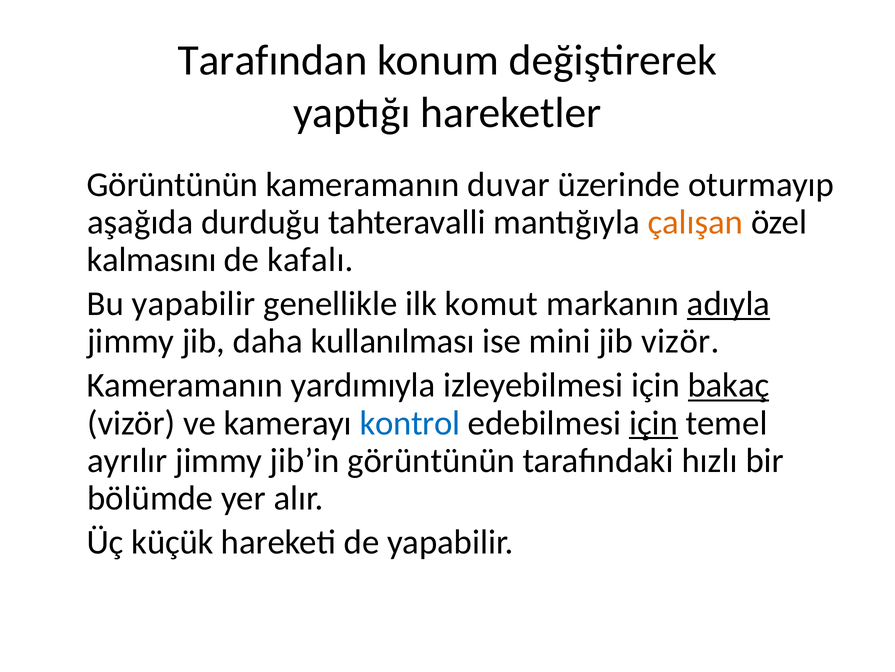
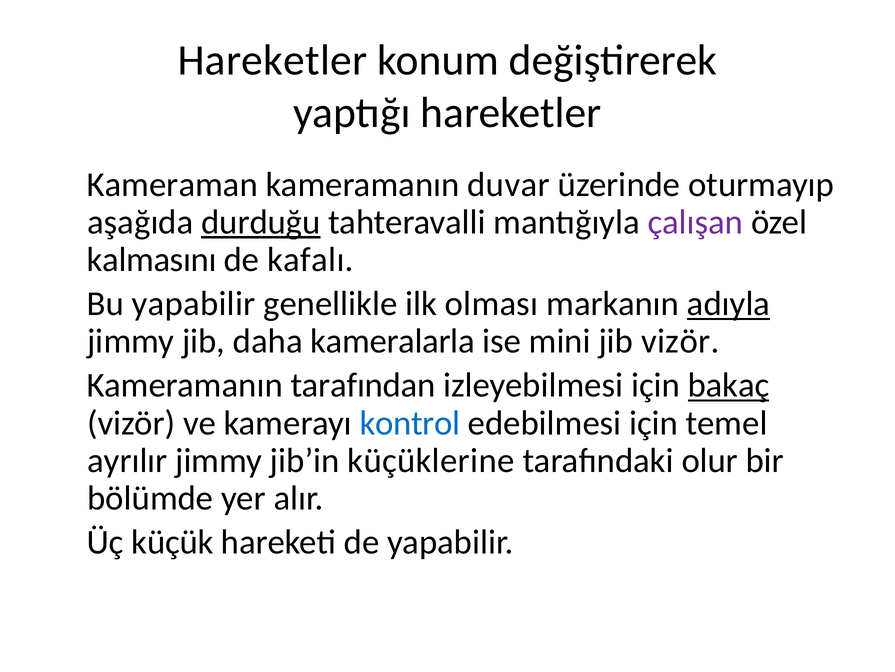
Tarafından at (273, 60): Tarafından -> Hareketler
Görüntünün at (172, 184): Görüntünün -> Kameraman
durduğu underline: none -> present
çalışan colour: orange -> purple
komut: komut -> olması
kullanılması: kullanılması -> kameralarla
yardımıyla: yardımıyla -> tarafından
için at (654, 423) underline: present -> none
jib’in görüntünün: görüntünün -> küçüklerine
hızlı: hızlı -> olur
